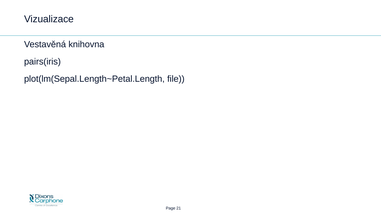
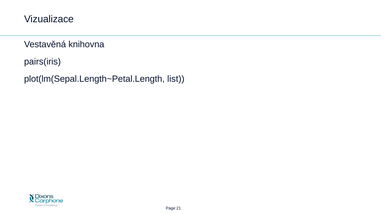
file: file -> list
